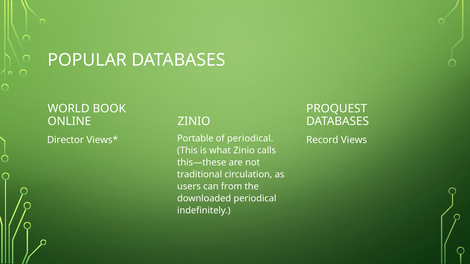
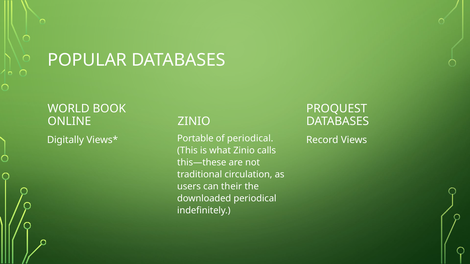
Director: Director -> Digitally
from: from -> their
